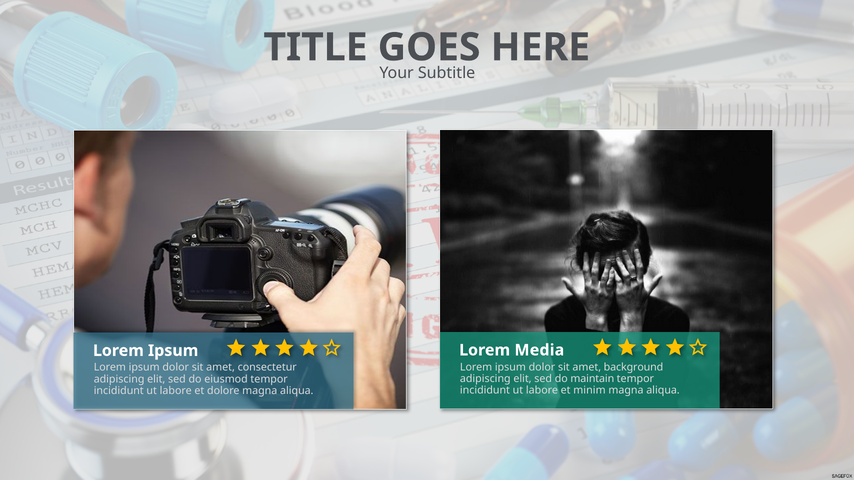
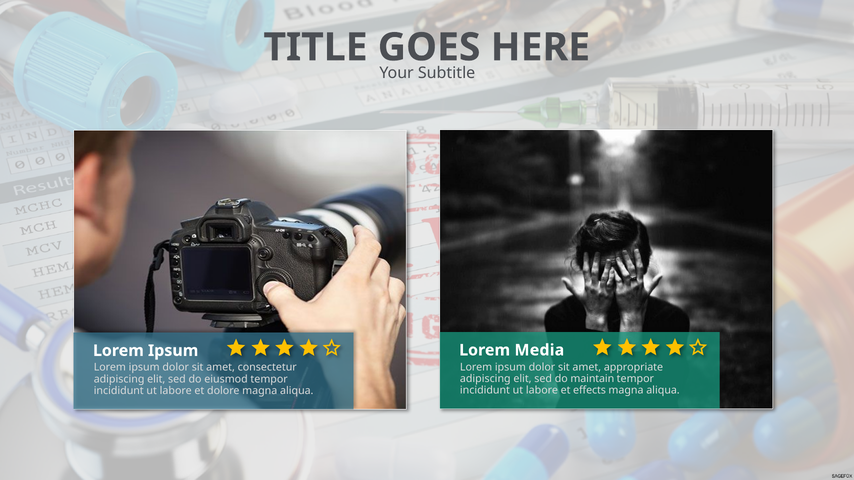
background: background -> appropriate
minim: minim -> effects
